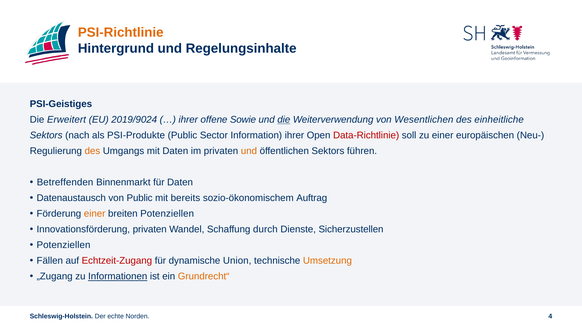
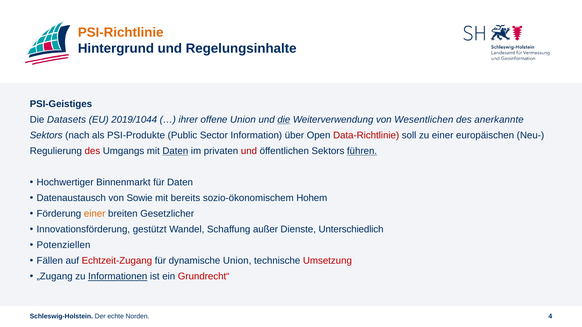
Erweitert: Erweitert -> Datasets
2019/9024: 2019/9024 -> 2019/1044
offene Sowie: Sowie -> Union
einheitliche: einheitliche -> anerkannte
Information ihrer: ihrer -> über
des at (92, 151) colour: orange -> red
Daten at (175, 151) underline: none -> present
und at (249, 151) colour: orange -> red
führen underline: none -> present
Betreffenden: Betreffenden -> Hochwertiger
von Public: Public -> Sowie
Auftrag: Auftrag -> Hohem
breiten Potenziellen: Potenziellen -> Gesetzlicher
Innovationsförderung privaten: privaten -> gestützt
durch: durch -> außer
Sicherzustellen: Sicherzustellen -> Unterschiedlich
Umsetzung colour: orange -> red
Grundrecht“ colour: orange -> red
